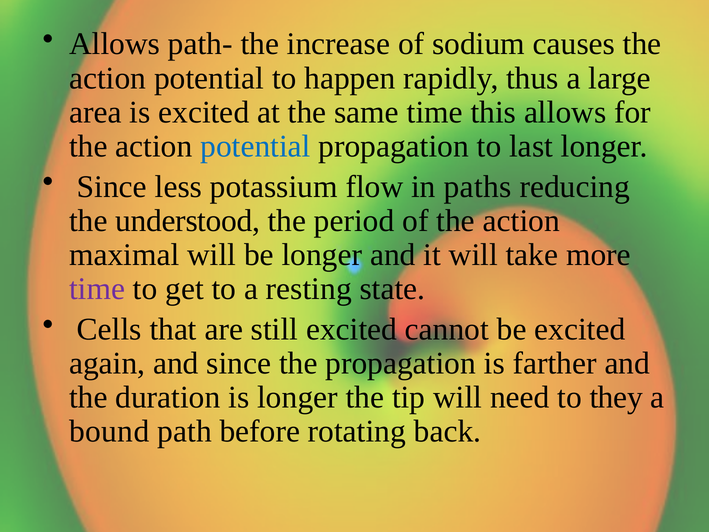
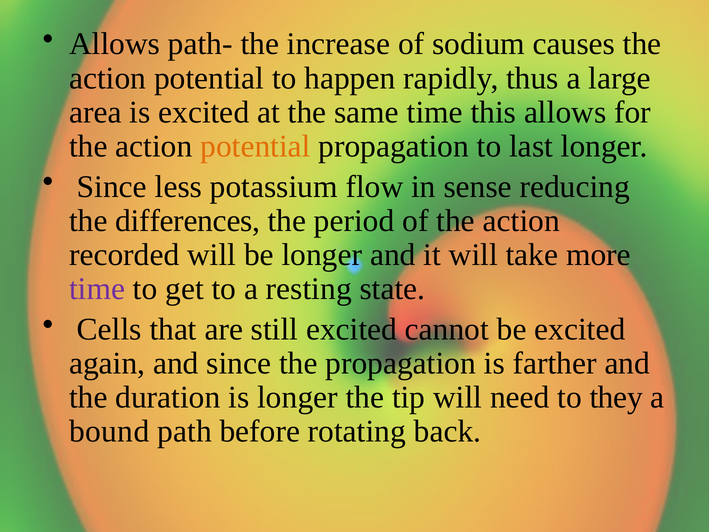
potential at (255, 146) colour: blue -> orange
paths: paths -> sense
understood: understood -> differences
maximal: maximal -> recorded
